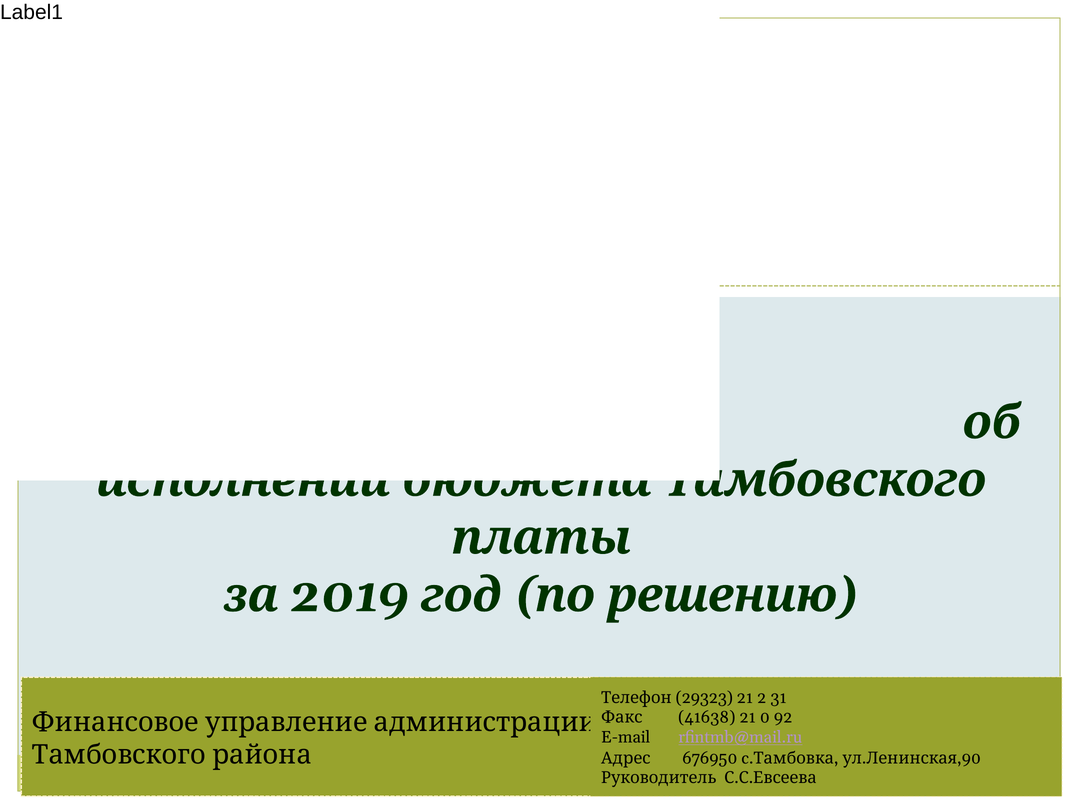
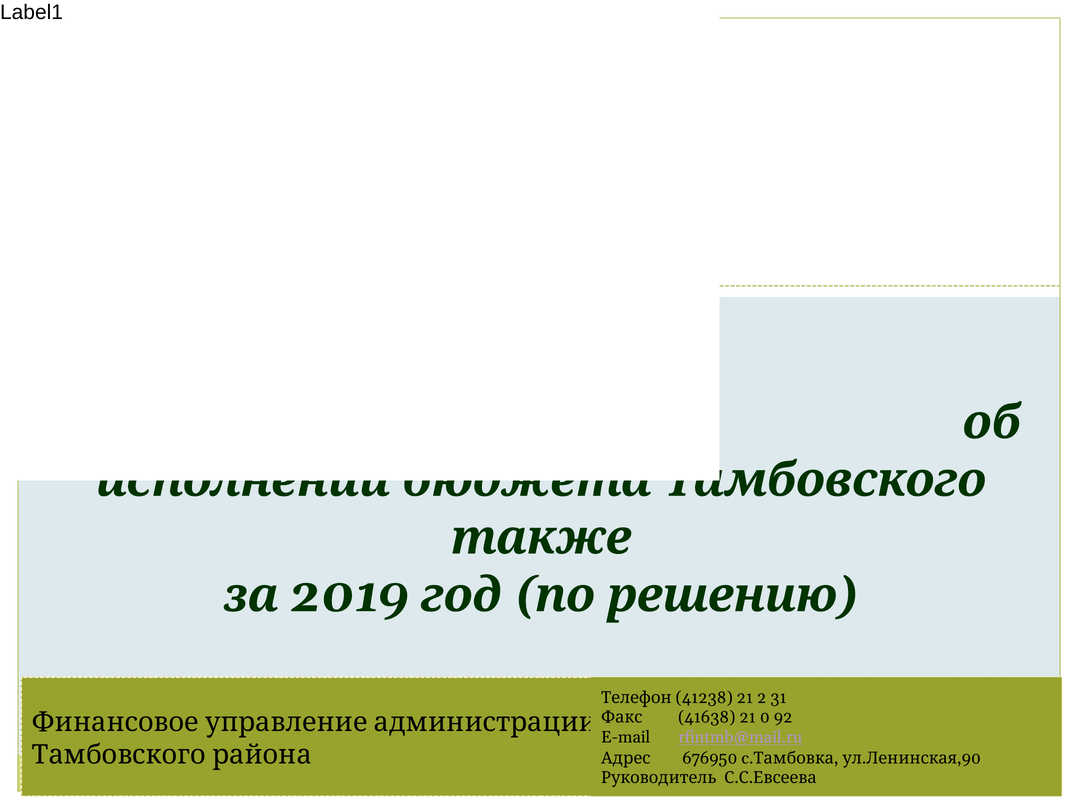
платы: платы -> также
29323: 29323 -> 41238
